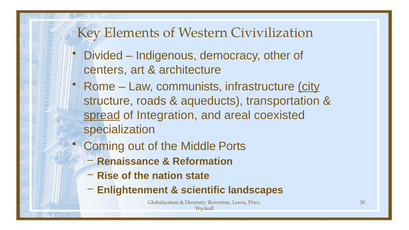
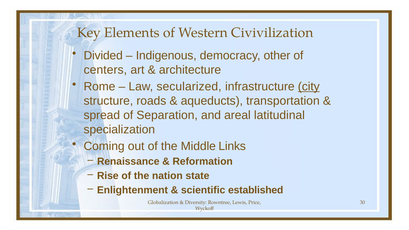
communists: communists -> secularized
spread underline: present -> none
Integration: Integration -> Separation
coexisted: coexisted -> latitudinal
Ports: Ports -> Links
landscapes: landscapes -> established
